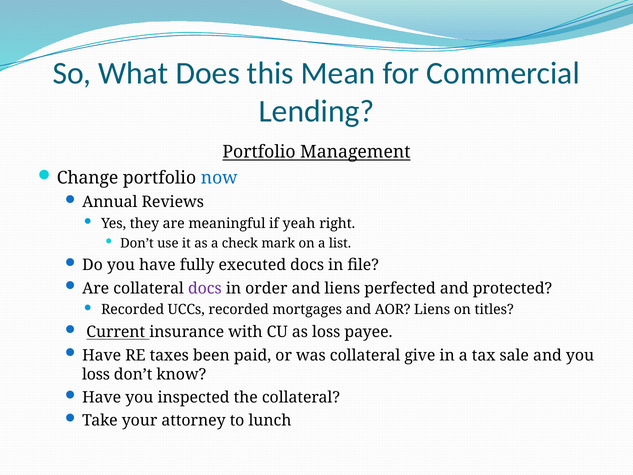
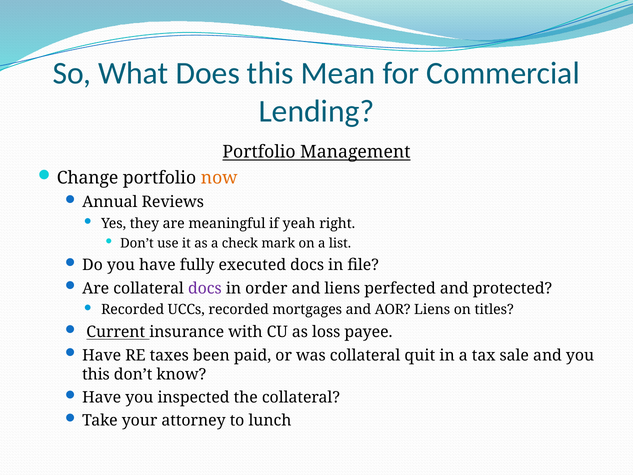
now colour: blue -> orange
give: give -> quit
loss at (96, 374): loss -> this
